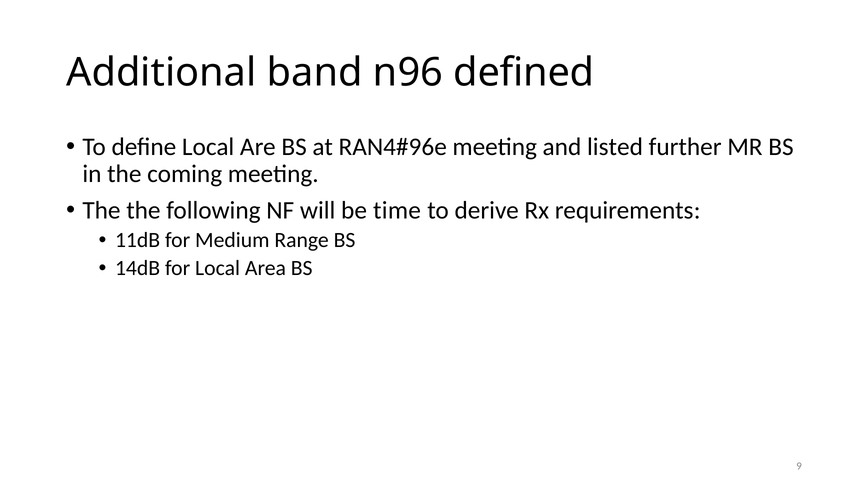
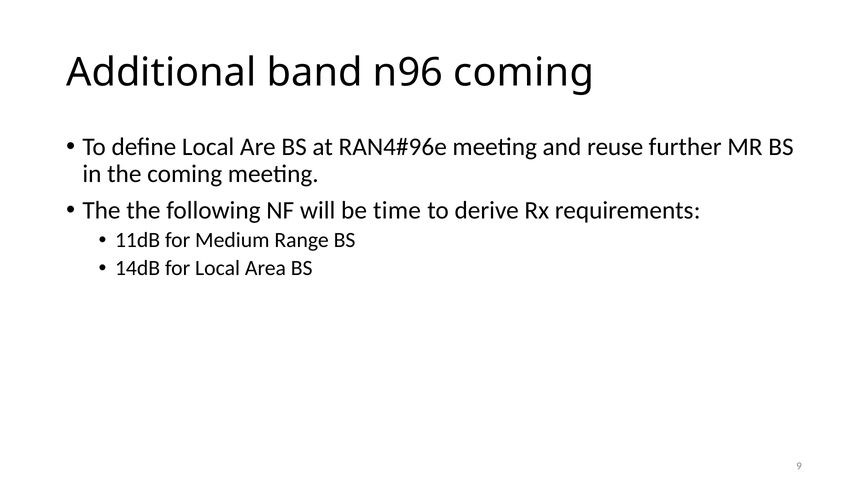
n96 defined: defined -> coming
listed: listed -> reuse
